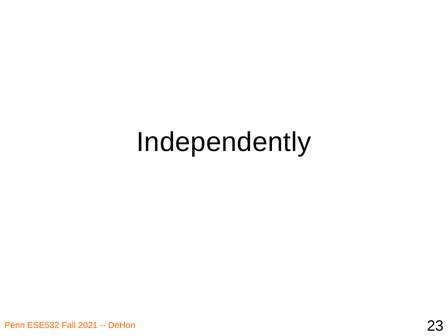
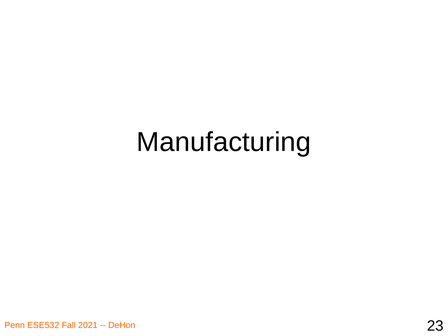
Independently: Independently -> Manufacturing
